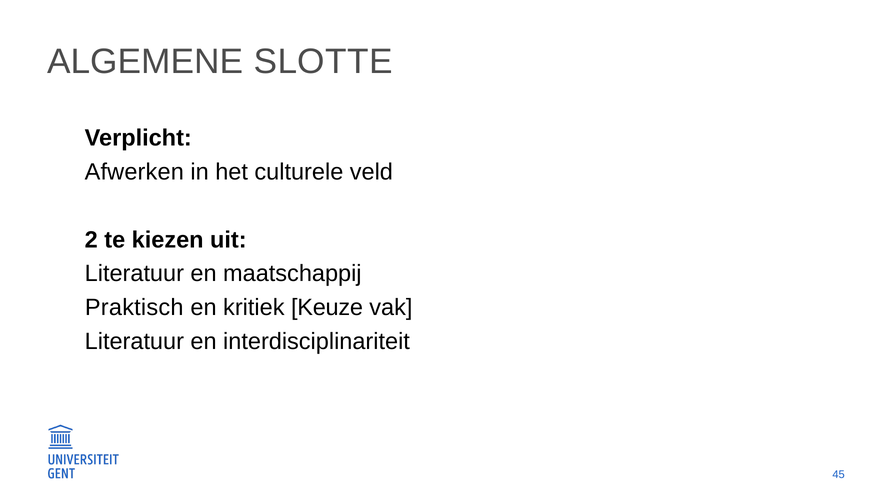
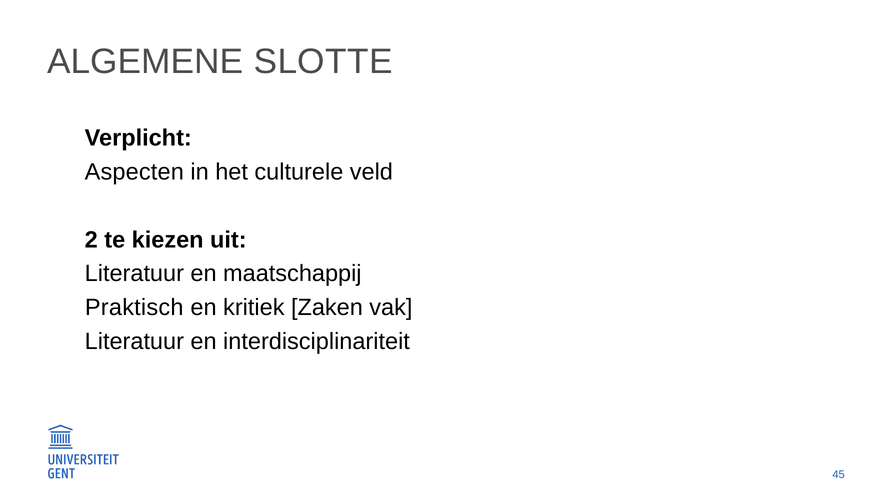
Afwerken: Afwerken -> Aspecten
Keuze: Keuze -> Zaken
